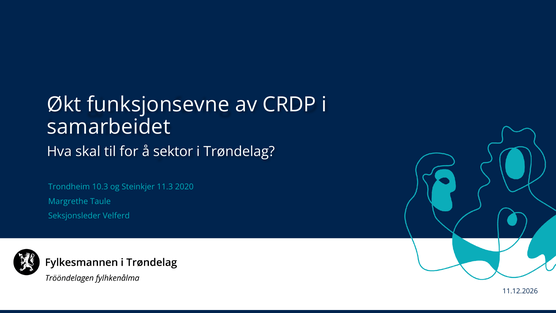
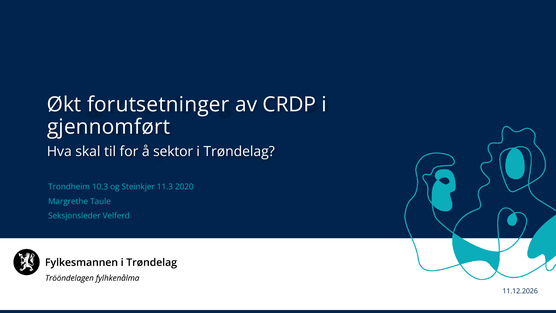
funksjonsevne: funksjonsevne -> forutsetninger
samarbeidet: samarbeidet -> gjennomført
